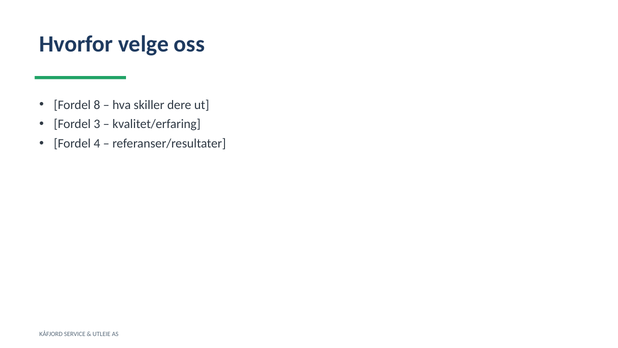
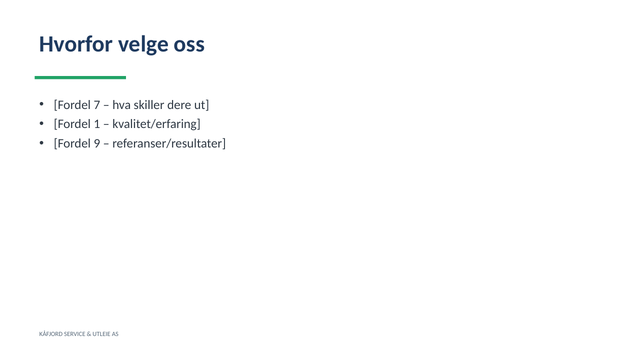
8: 8 -> 7
3: 3 -> 1
4: 4 -> 9
